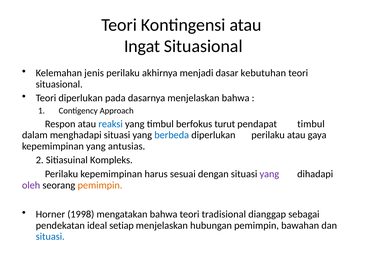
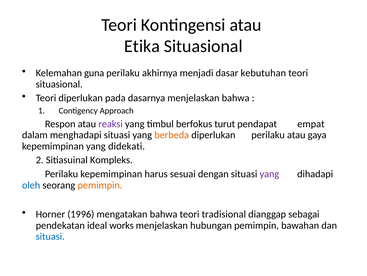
Ingat: Ingat -> Etika
jenis: jenis -> guna
reaksi colour: blue -> purple
pendapat timbul: timbul -> empat
berbeda colour: blue -> orange
antusias: antusias -> didekati
oleh colour: purple -> blue
1998: 1998 -> 1996
setiap: setiap -> works
